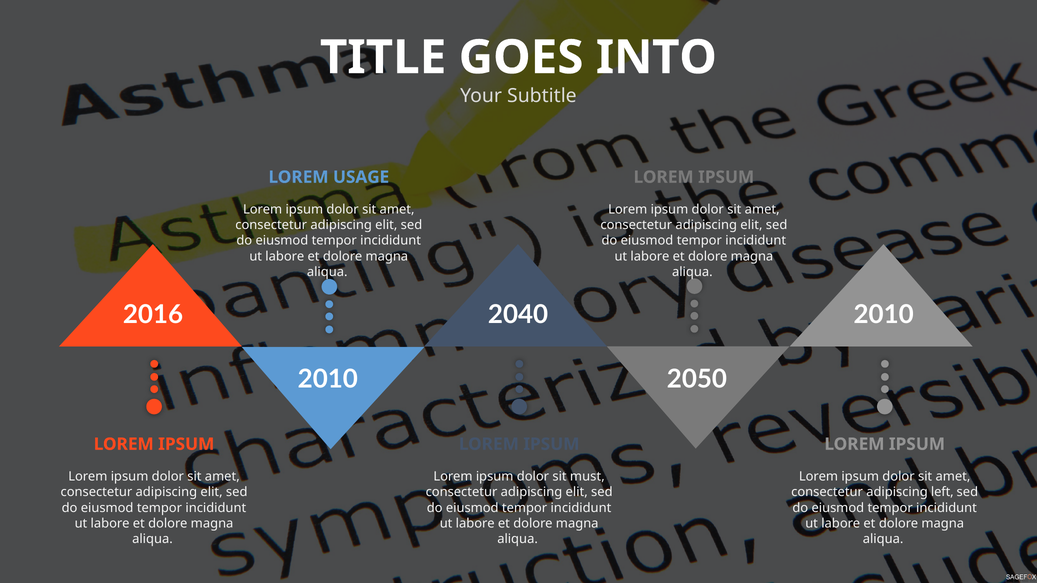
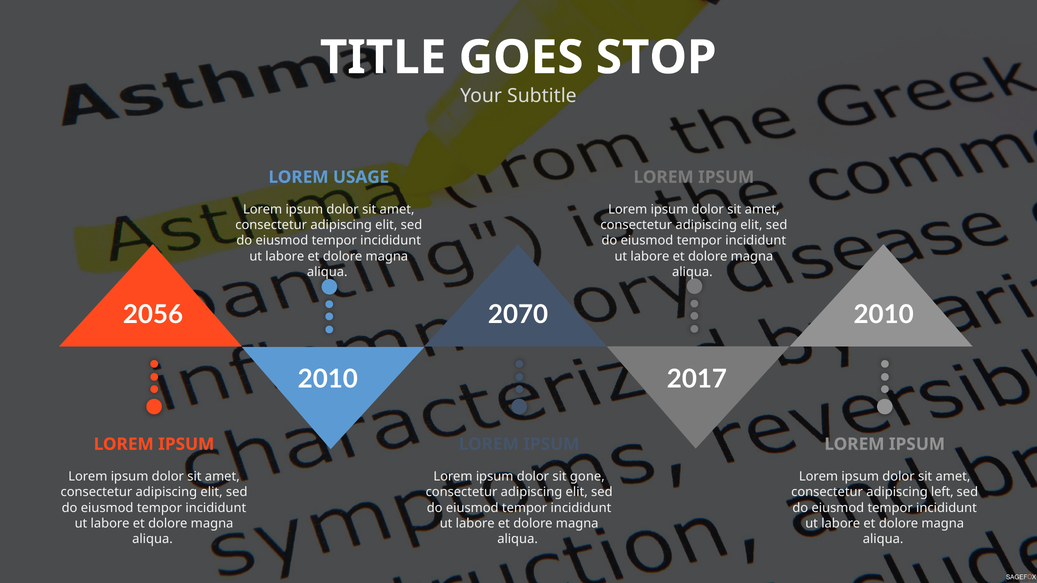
INTO: INTO -> STOP
2016: 2016 -> 2056
2040: 2040 -> 2070
2050: 2050 -> 2017
must: must -> gone
